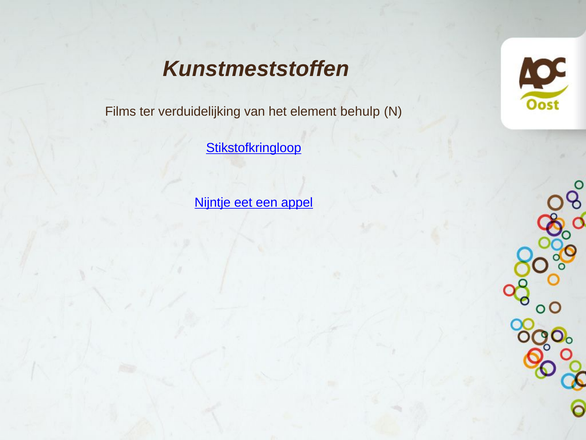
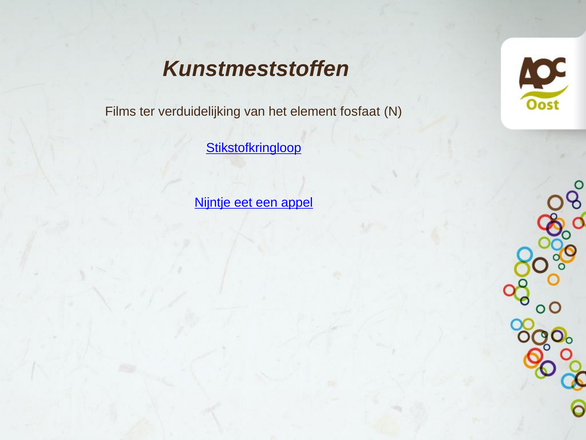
behulp: behulp -> fosfaat
